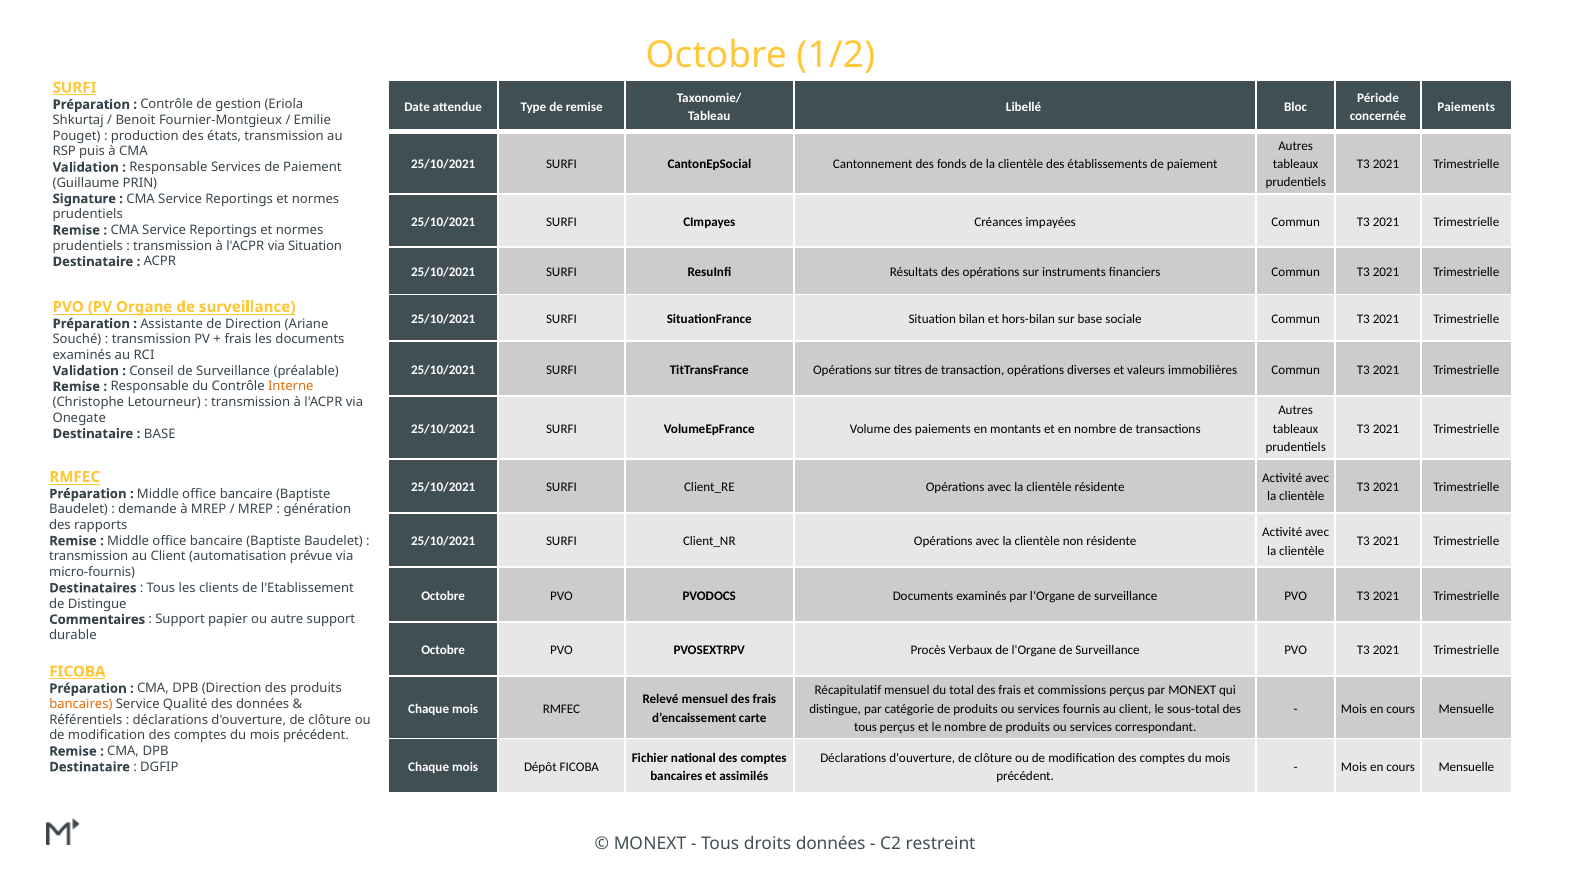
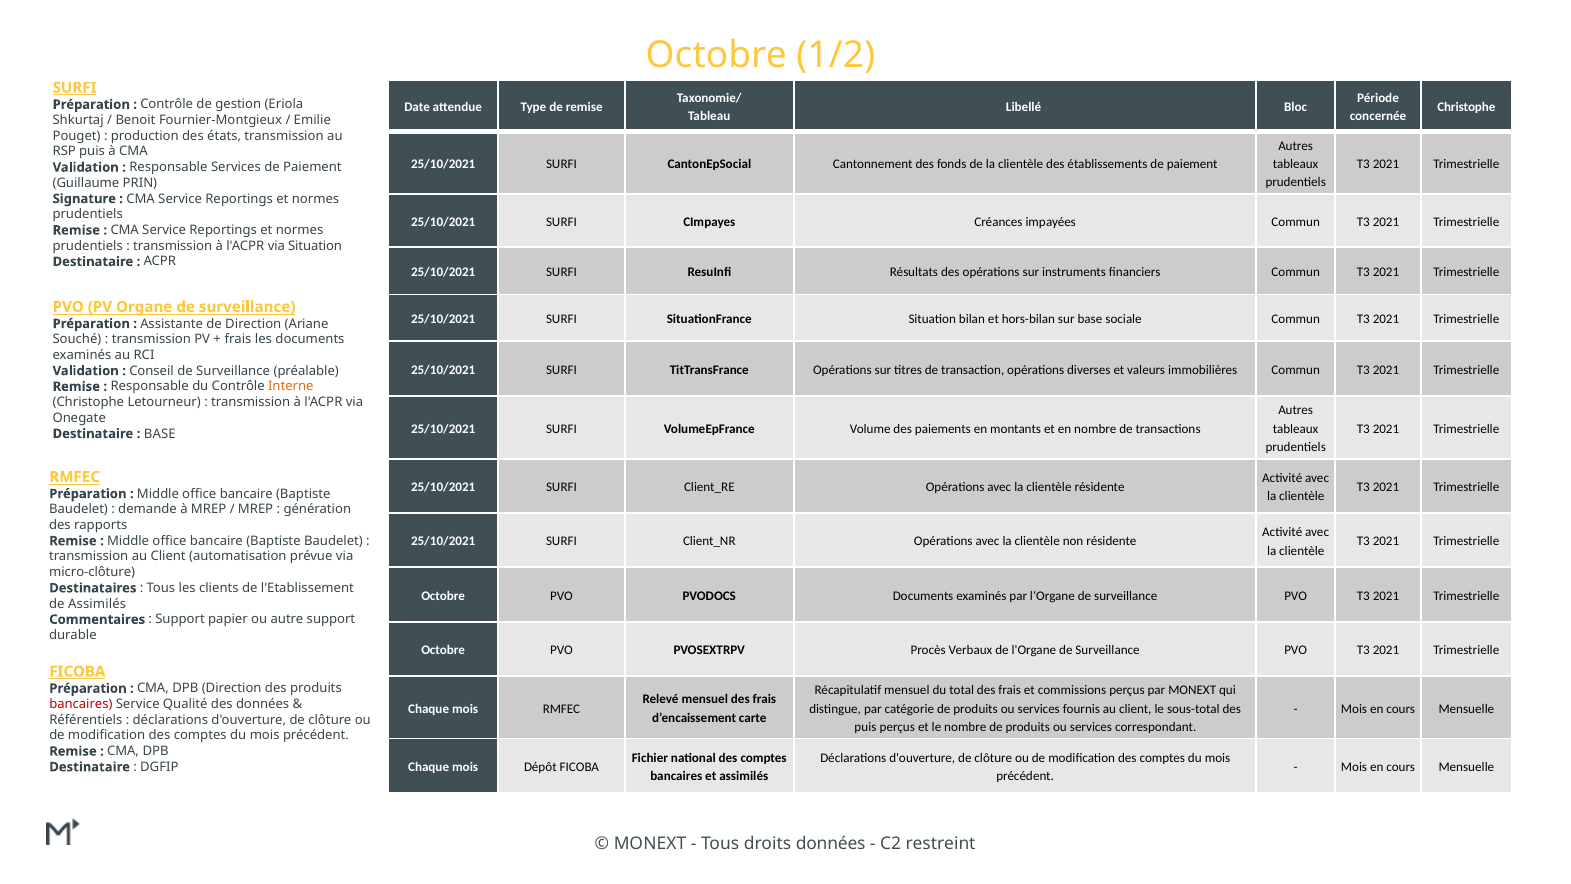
Paiements at (1466, 107): Paiements -> Christophe
micro-fournis: micro-fournis -> micro-clôture
de Distingue: Distingue -> Assimilés
bancaires at (81, 704) colour: orange -> red
tous at (866, 727): tous -> puis
